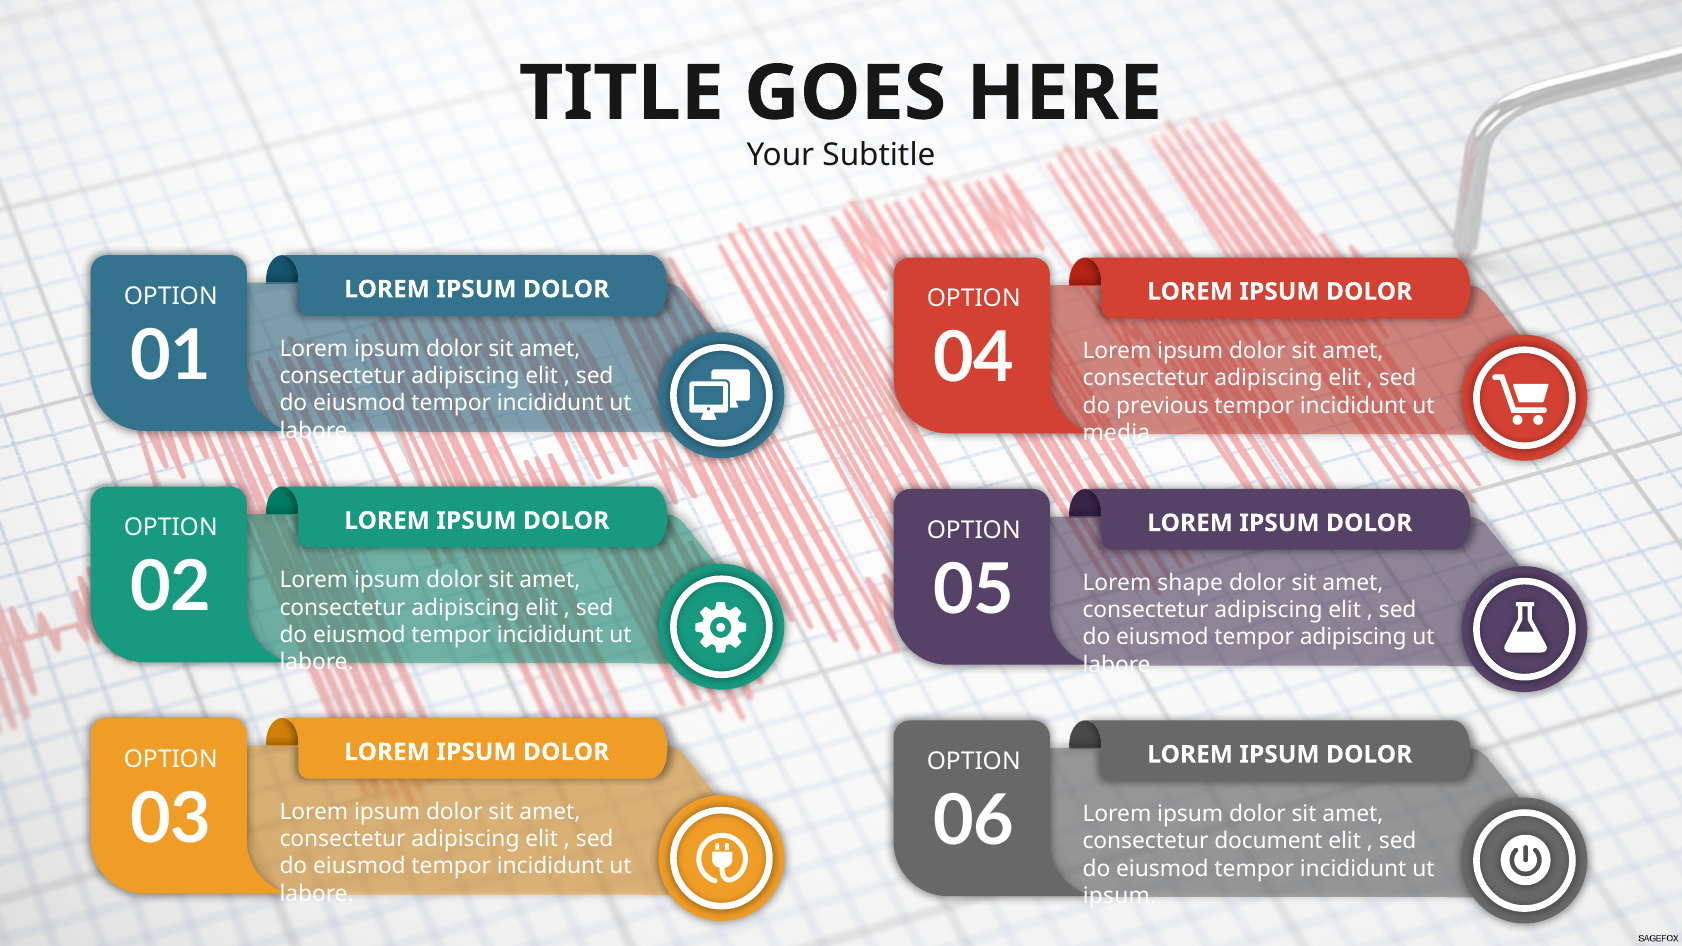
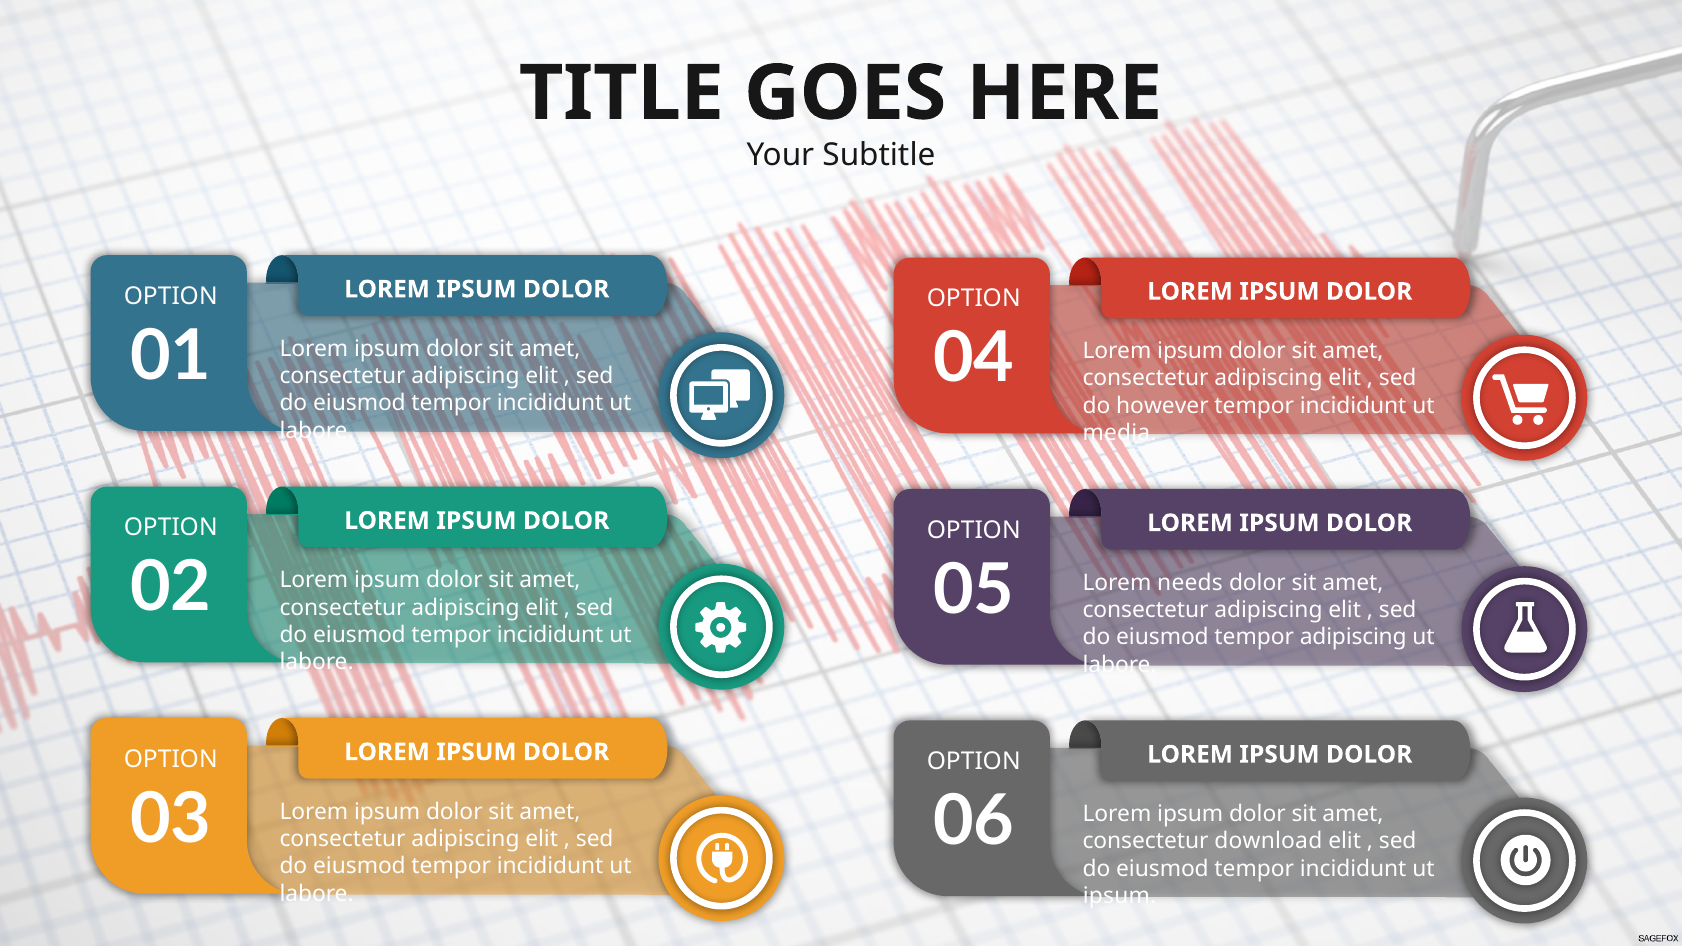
previous: previous -> however
shape: shape -> needs
document: document -> download
